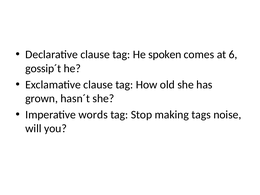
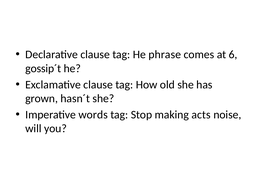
spoken: spoken -> phrase
tags: tags -> acts
